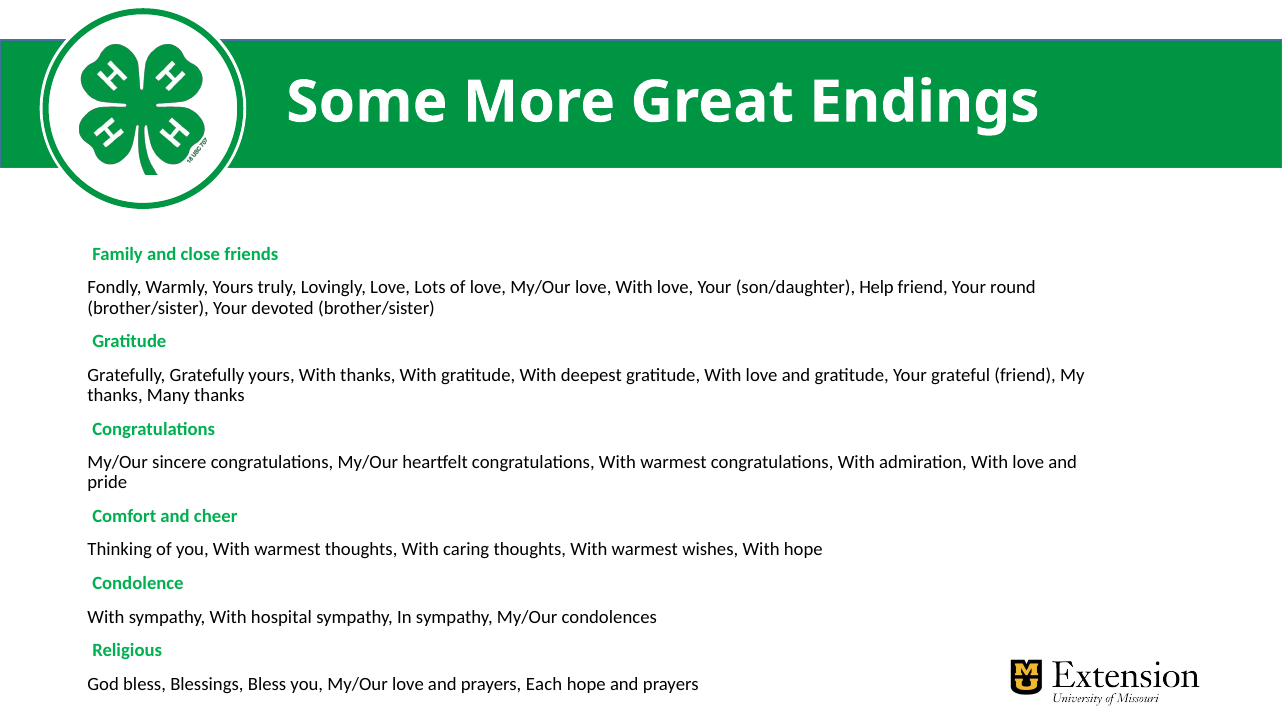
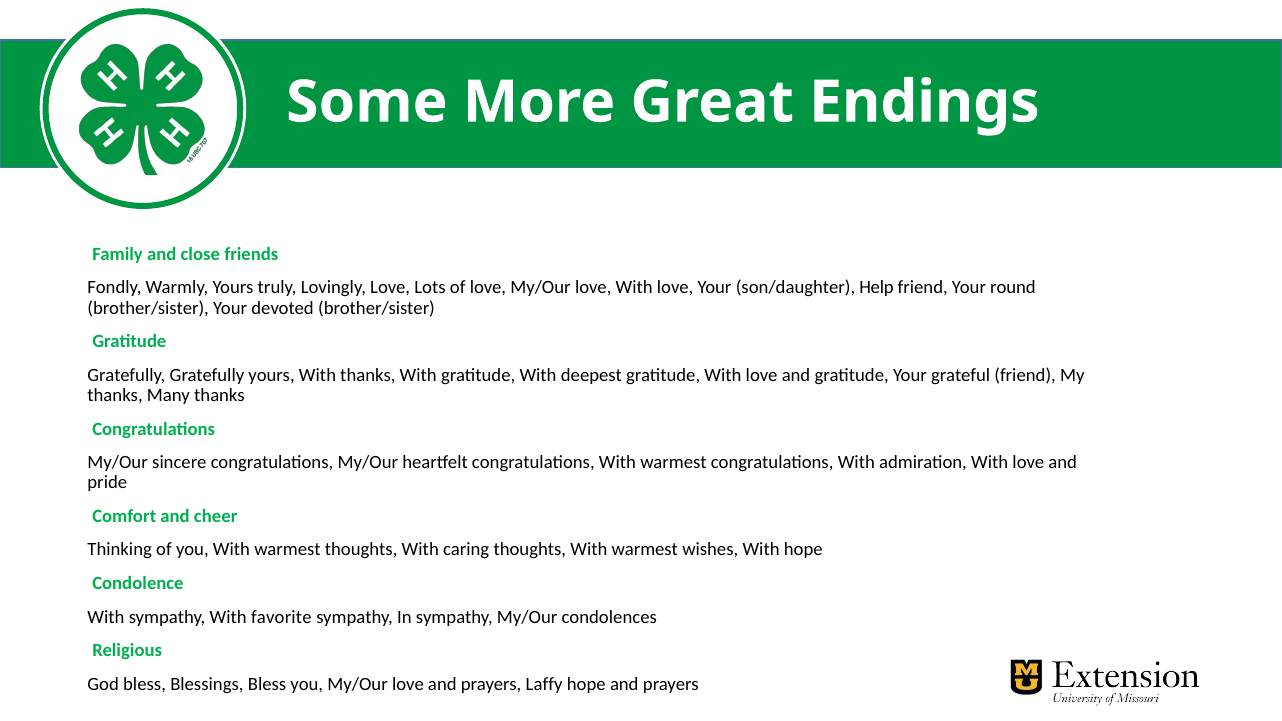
hospital: hospital -> favorite
Each: Each -> Laffy
